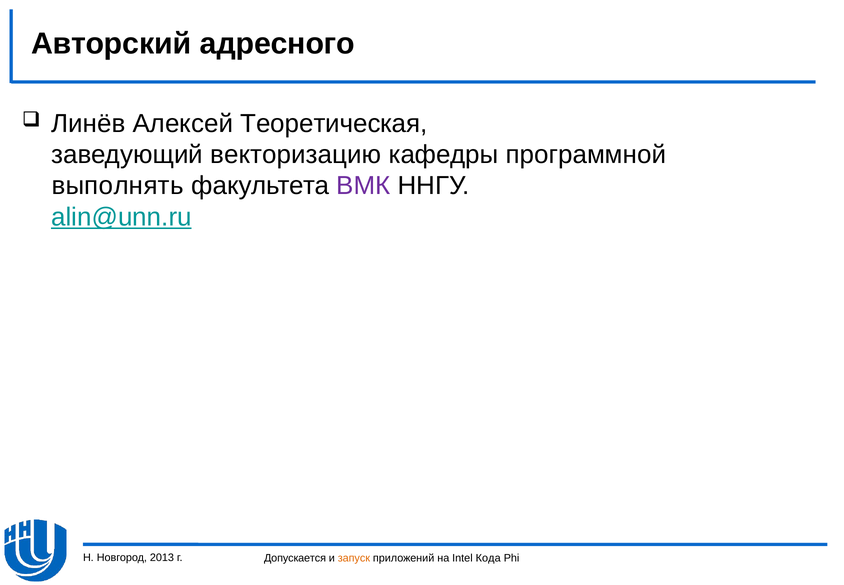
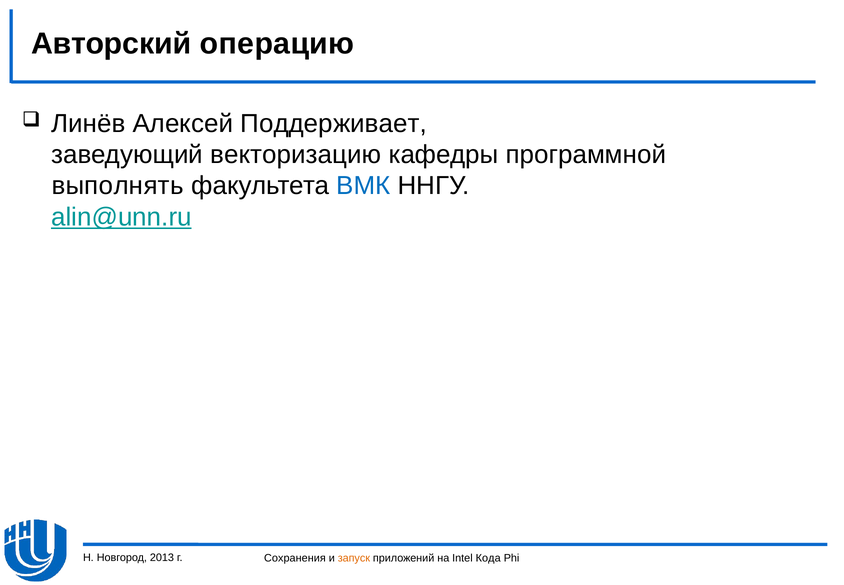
адресного: адресного -> операцию
Теоретическая: Теоретическая -> Поддерживает
ВМК colour: purple -> blue
Допускается: Допускается -> Сохранения
